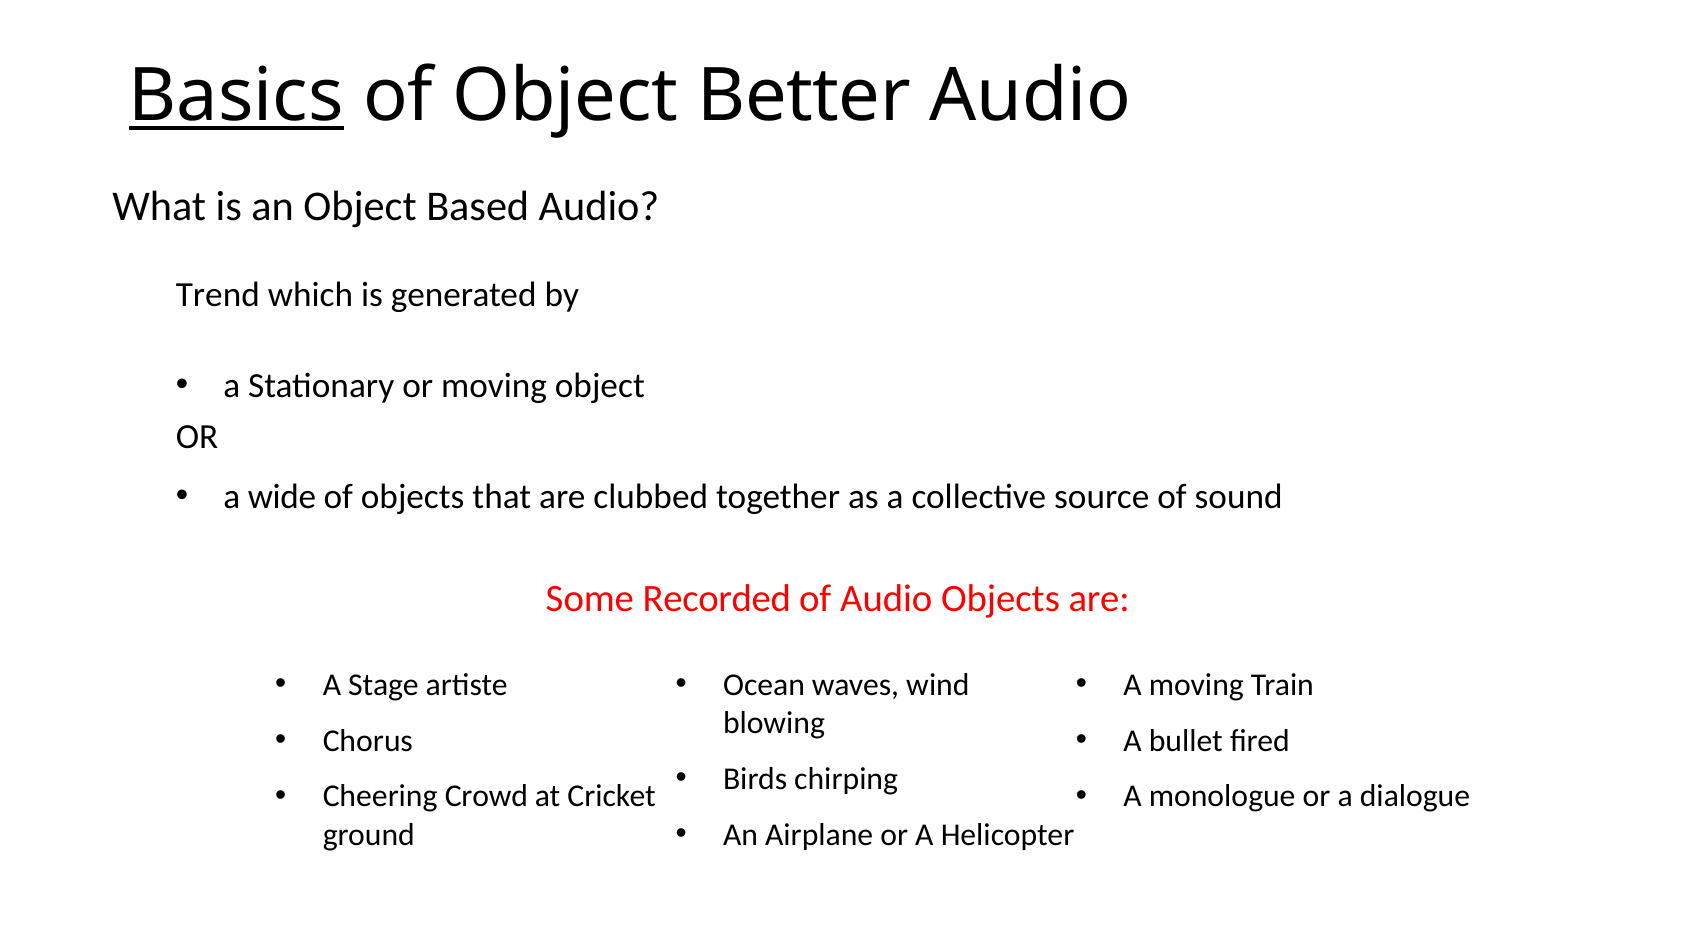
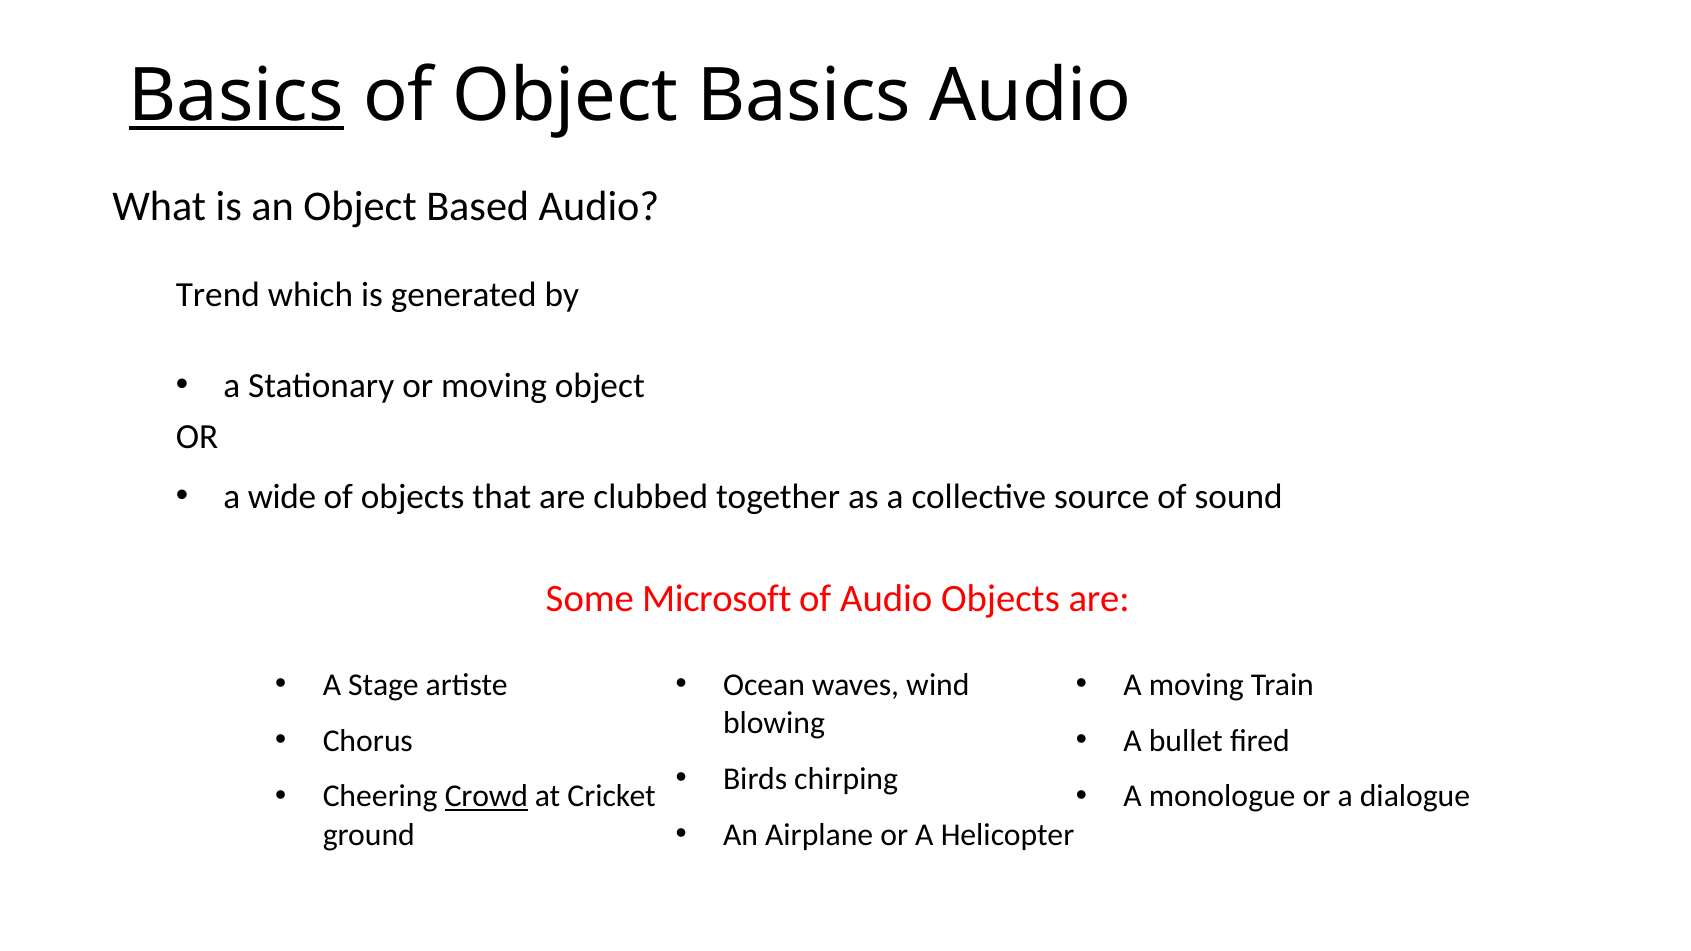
Object Better: Better -> Basics
Recorded: Recorded -> Microsoft
Crowd underline: none -> present
